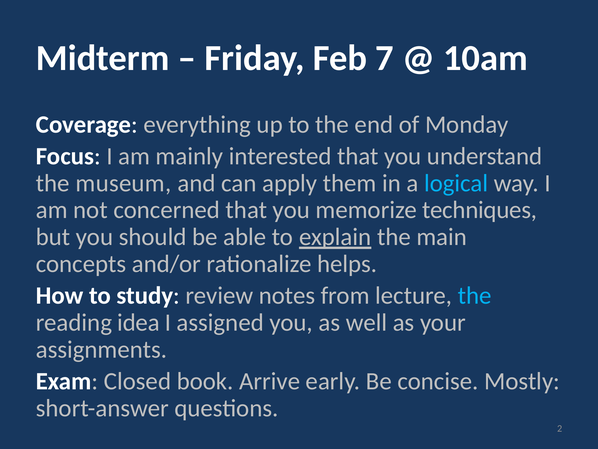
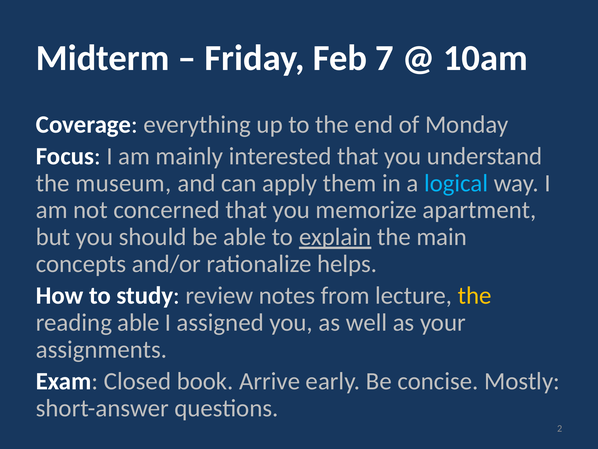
techniques: techniques -> apartment
the at (475, 295) colour: light blue -> yellow
reading idea: idea -> able
